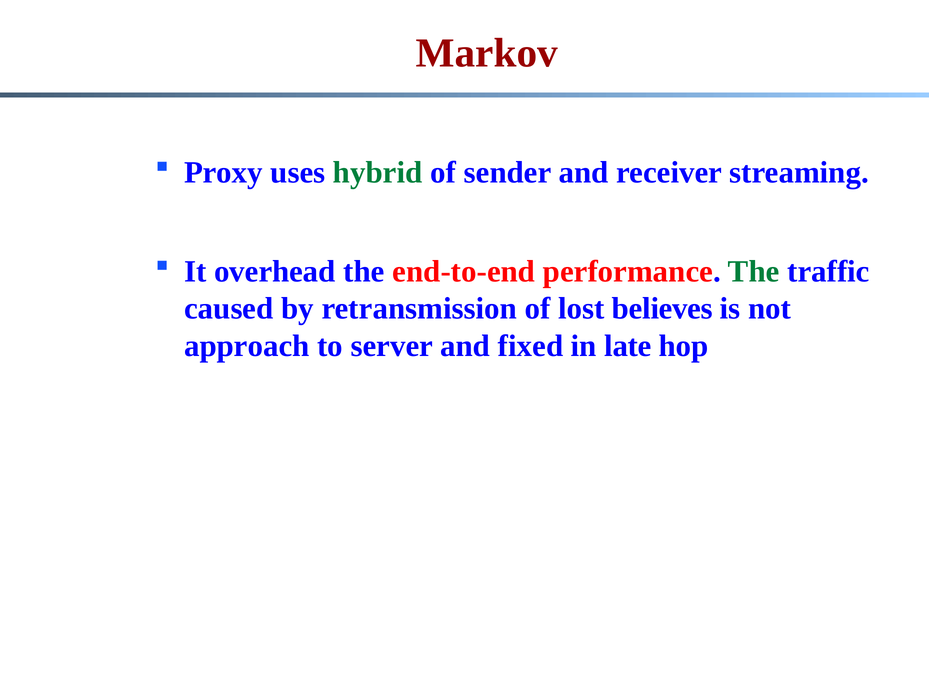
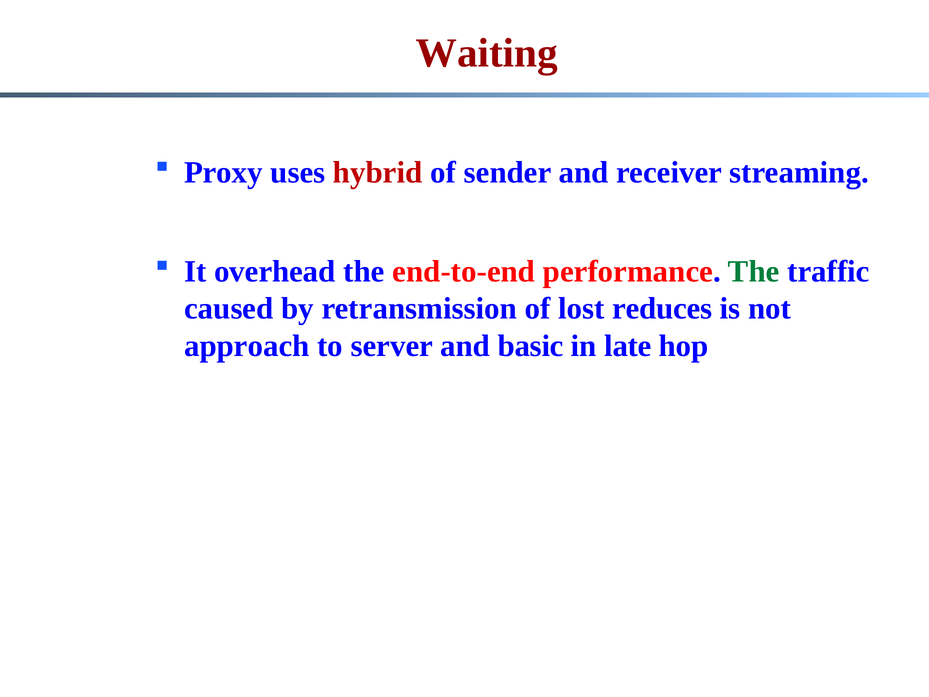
Markov: Markov -> Waiting
hybrid colour: green -> red
believes: believes -> reduces
fixed: fixed -> basic
